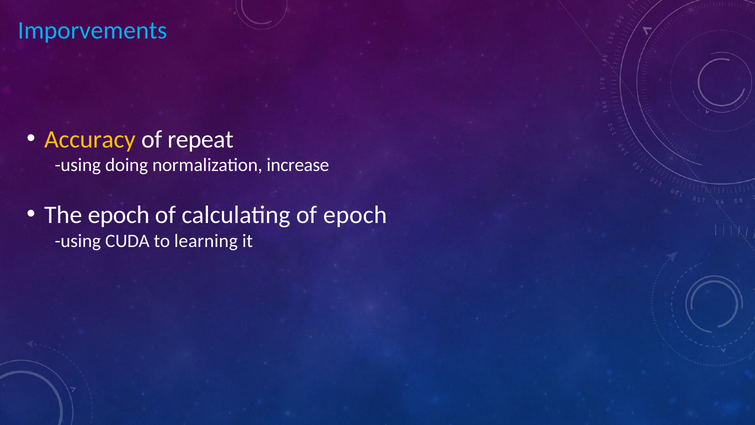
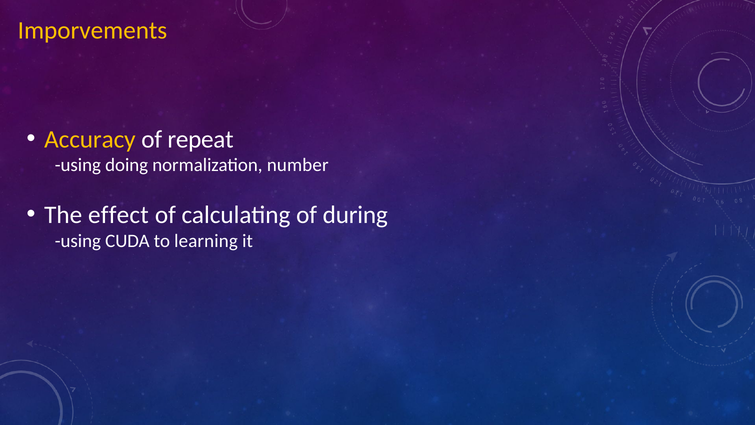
Imporvements colour: light blue -> yellow
increase: increase -> number
The epoch: epoch -> effect
of epoch: epoch -> during
